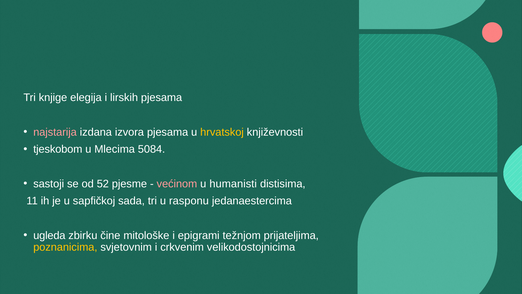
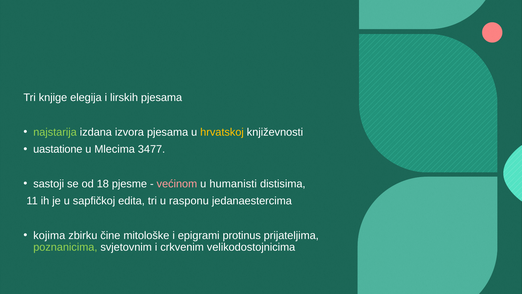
najstarija colour: pink -> light green
tjeskobom: tjeskobom -> uastatione
5084: 5084 -> 3477
52: 52 -> 18
sada: sada -> edita
ugleda: ugleda -> kojima
težnjom: težnjom -> protinus
poznanicima colour: yellow -> light green
